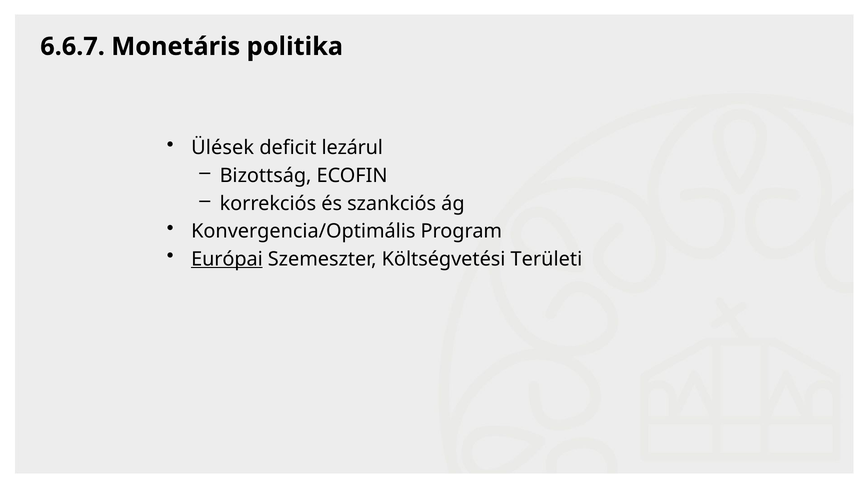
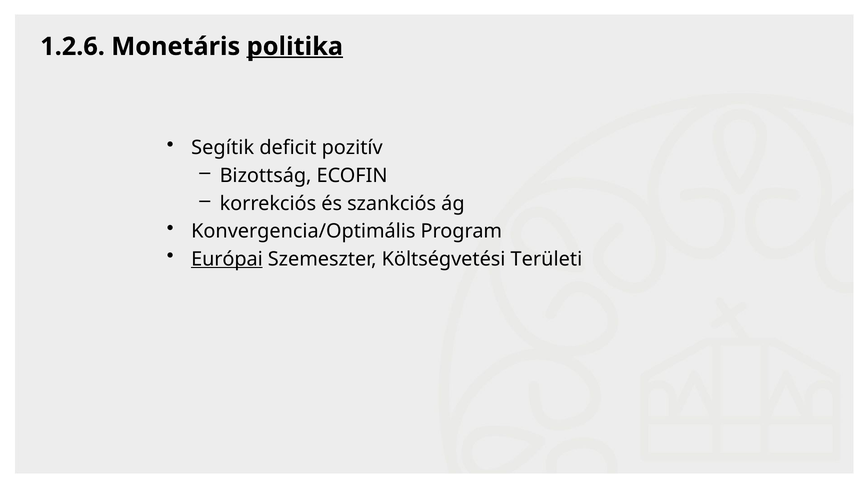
6.6.7: 6.6.7 -> 1.2.6
politika underline: none -> present
Ülések: Ülések -> Segítik
lezárul: lezárul -> pozitív
